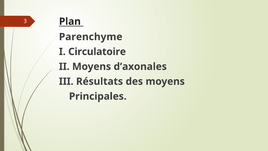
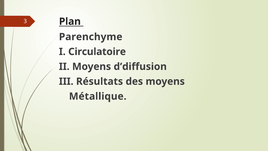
d’axonales: d’axonales -> d’diffusion
Principales: Principales -> Métallique
